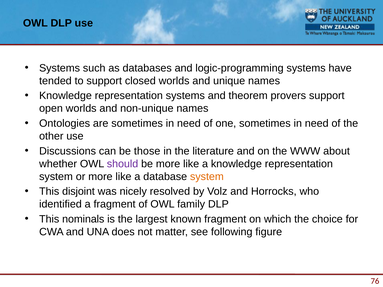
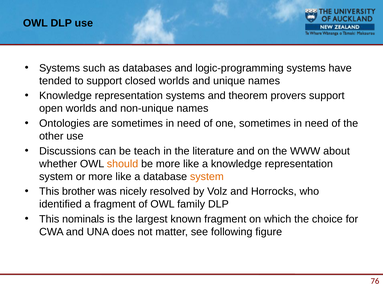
those: those -> teach
should colour: purple -> orange
disjoint: disjoint -> brother
